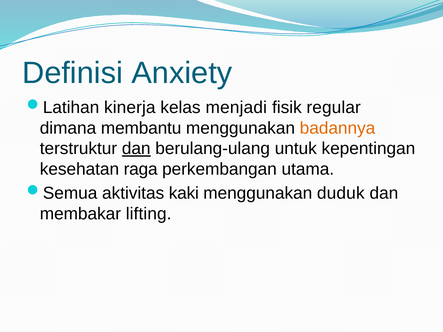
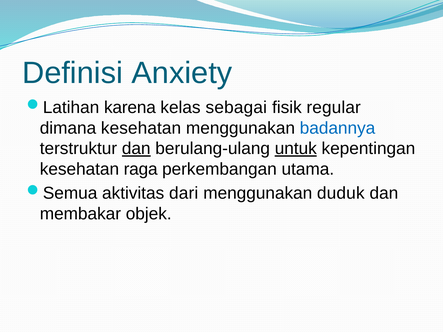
kinerja: kinerja -> karena
menjadi: menjadi -> sebagai
dimana membantu: membantu -> kesehatan
badannya colour: orange -> blue
untuk underline: none -> present
kaki: kaki -> dari
lifting: lifting -> objek
